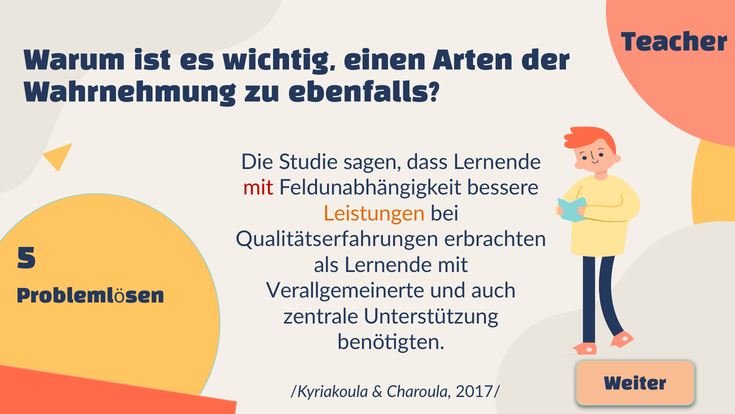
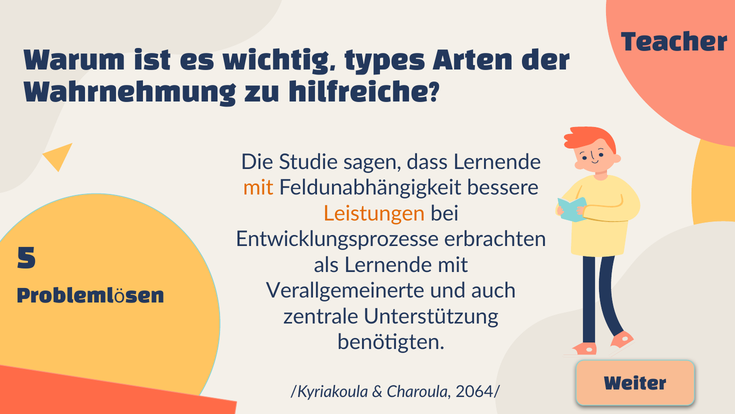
einen: einen -> types
ebenfalls: ebenfalls -> hilfreiche
mit at (258, 188) colour: red -> orange
Qualitätserfahrungen: Qualitätserfahrungen -> Entwicklungsprozesse
2017/: 2017/ -> 2064/
